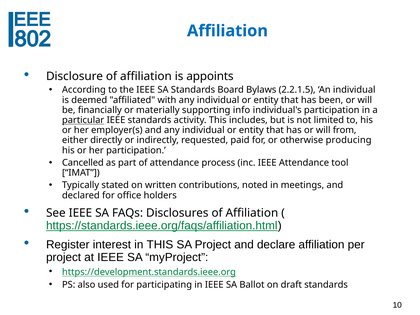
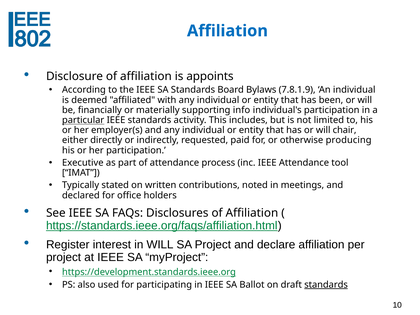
2.2.1.5: 2.2.1.5 -> 7.8.1.9
from: from -> chair
Cancelled: Cancelled -> Executive
in THIS: THIS -> WILL
standards at (326, 285) underline: none -> present
